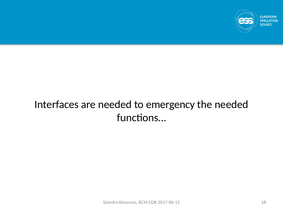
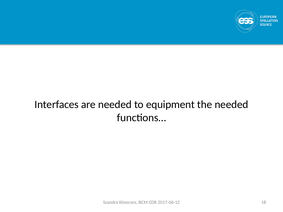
emergency: emergency -> equipment
